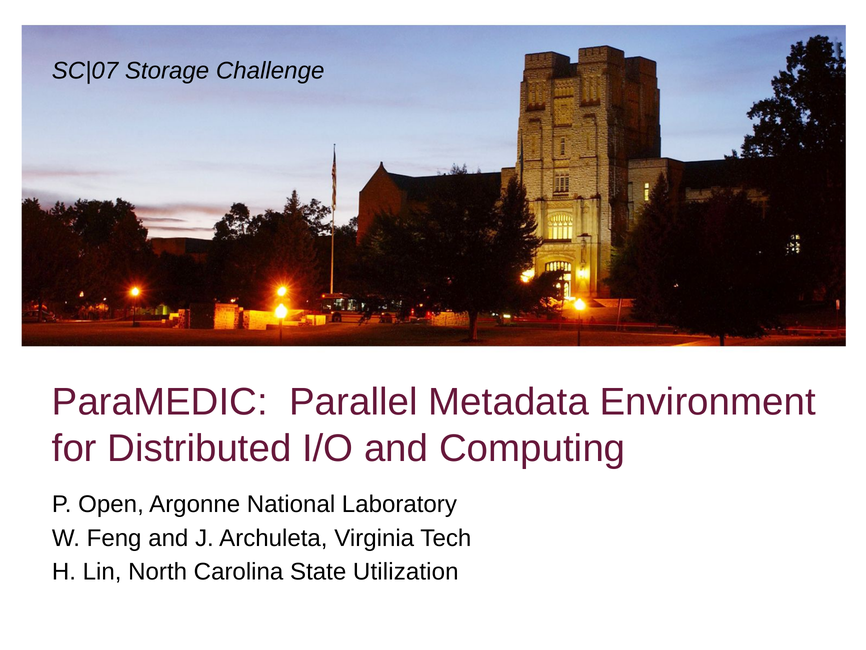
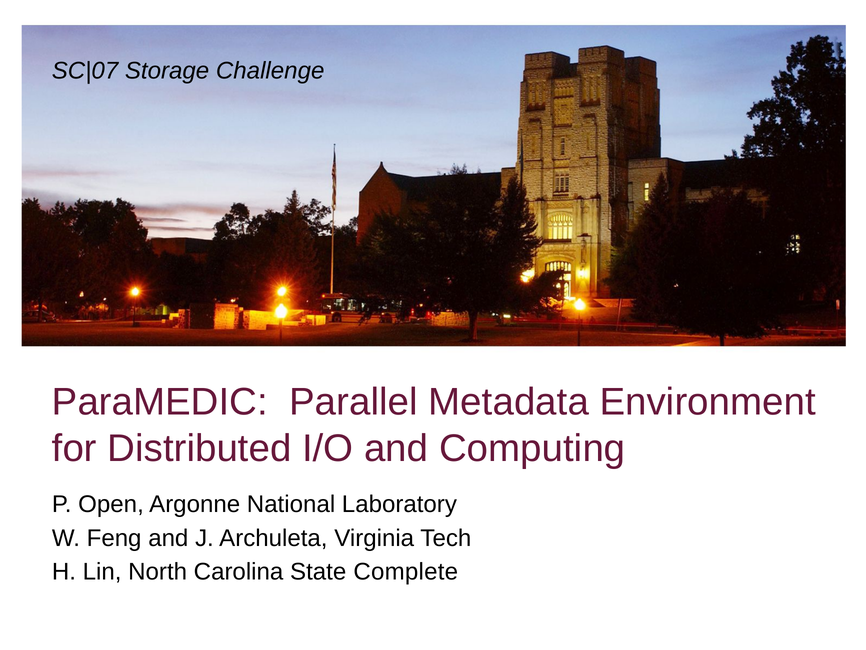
Utilization: Utilization -> Complete
